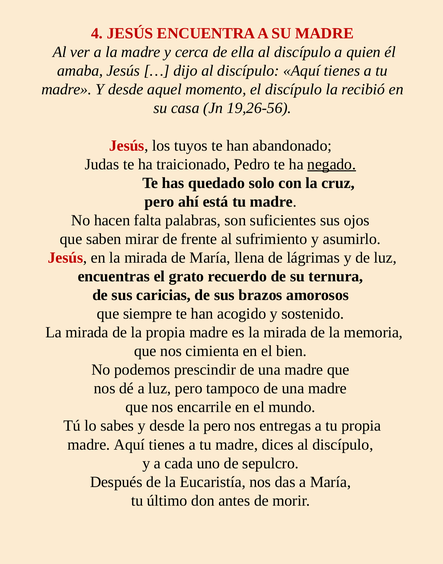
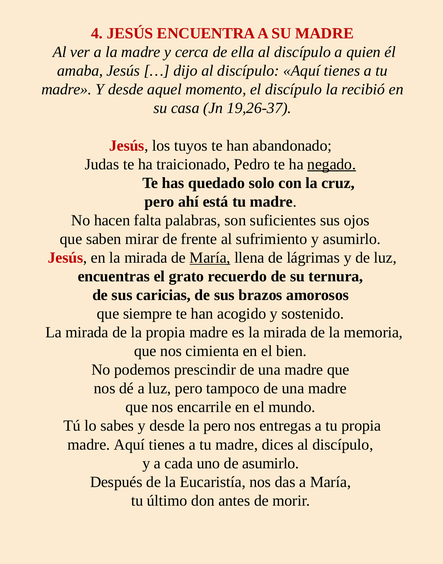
19,26-56: 19,26-56 -> 19,26-37
María at (210, 258) underline: none -> present
de sepulcro: sepulcro -> asumirlo
